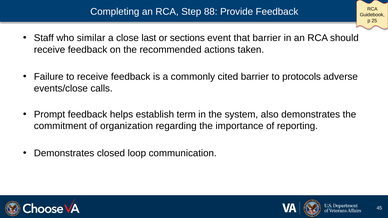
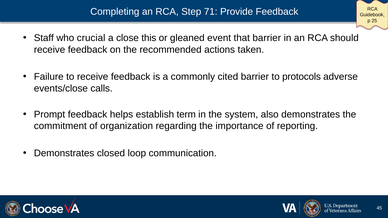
88: 88 -> 71
similar: similar -> crucial
last: last -> this
sections: sections -> gleaned
